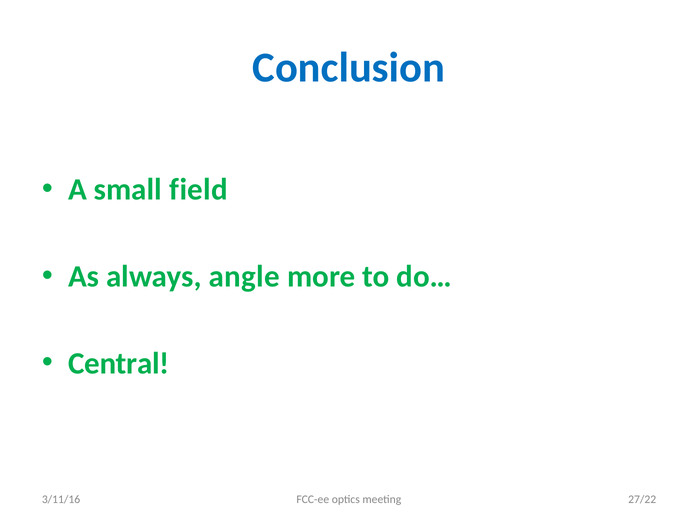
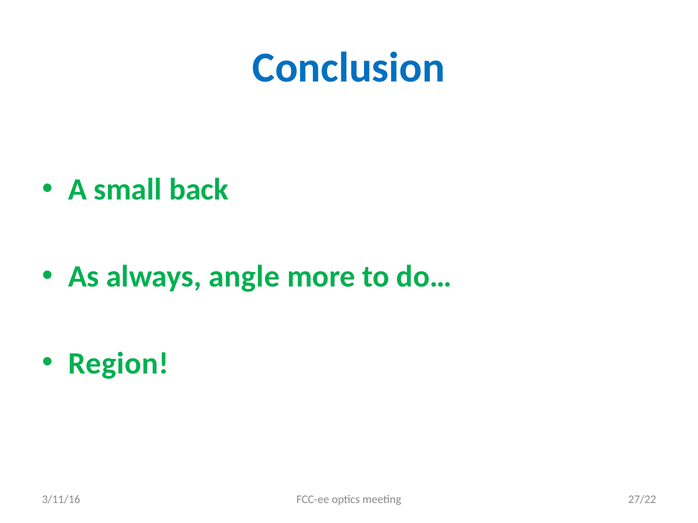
field: field -> back
Central: Central -> Region
